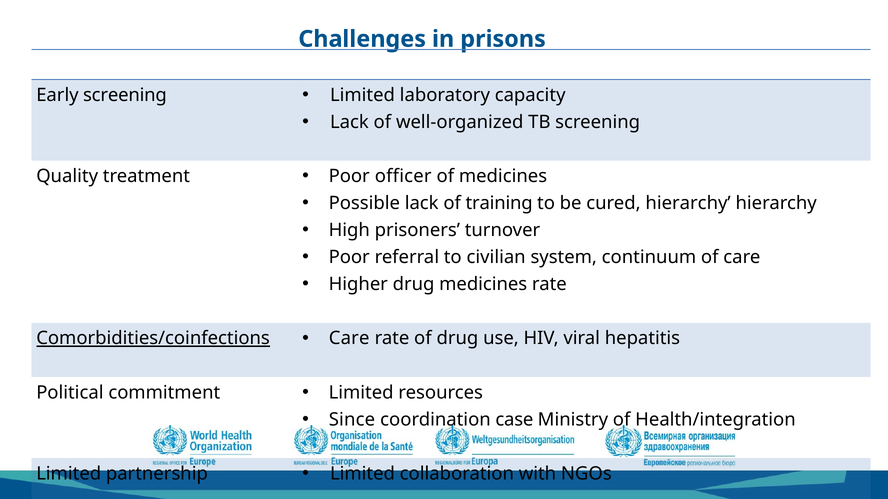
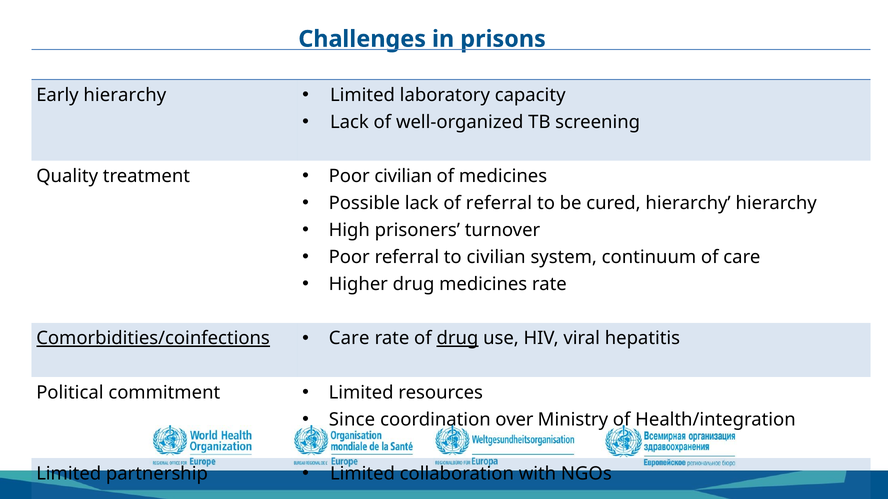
Early screening: screening -> hierarchy
Poor officer: officer -> civilian
of training: training -> referral
drug at (457, 339) underline: none -> present
case: case -> over
